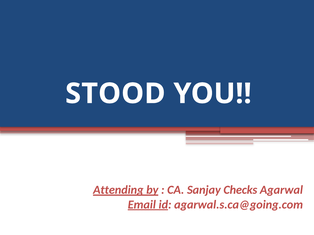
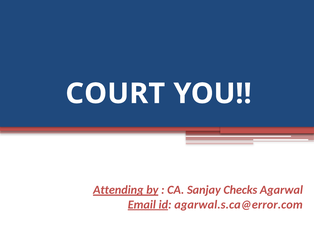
STOOD: STOOD -> COURT
agarwal.s.ca@going.com: agarwal.s.ca@going.com -> agarwal.s.ca@error.com
